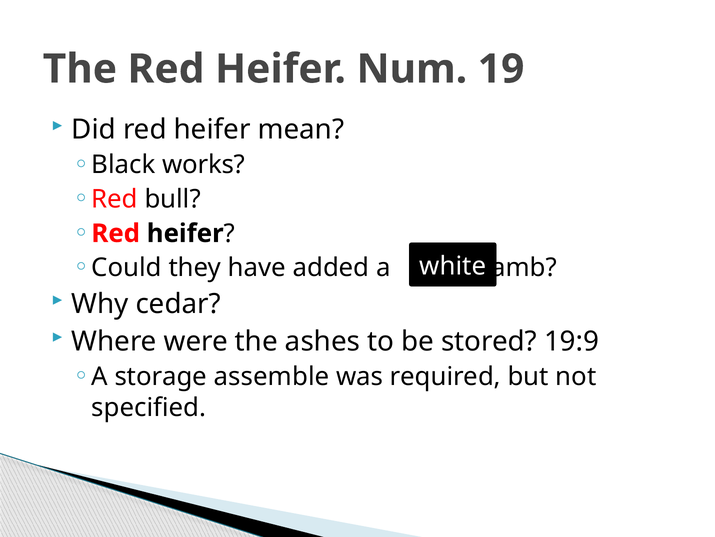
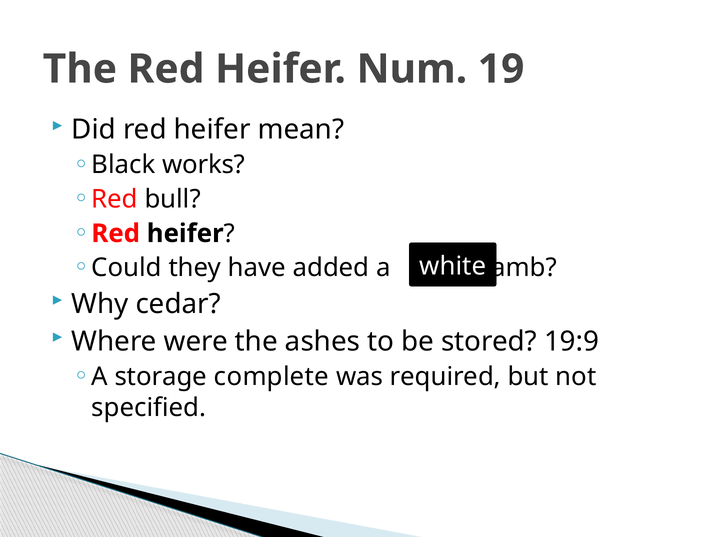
assemble: assemble -> complete
